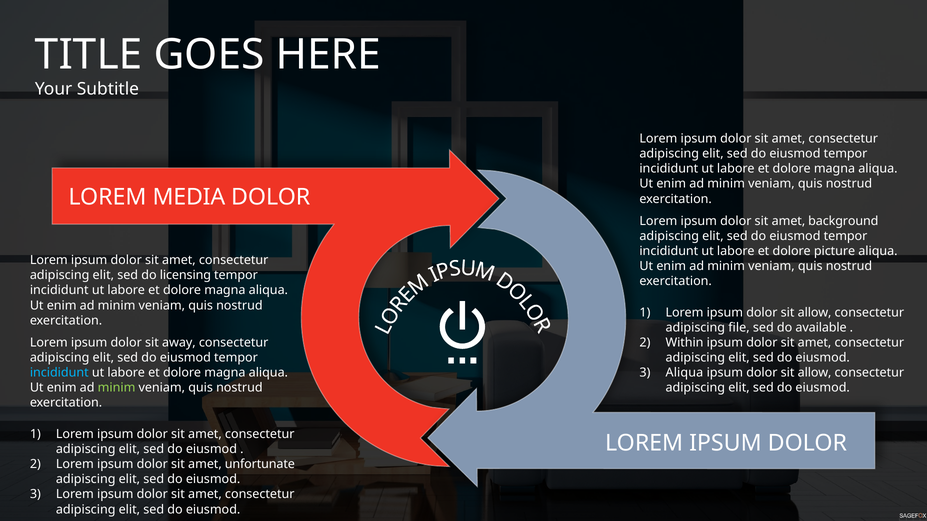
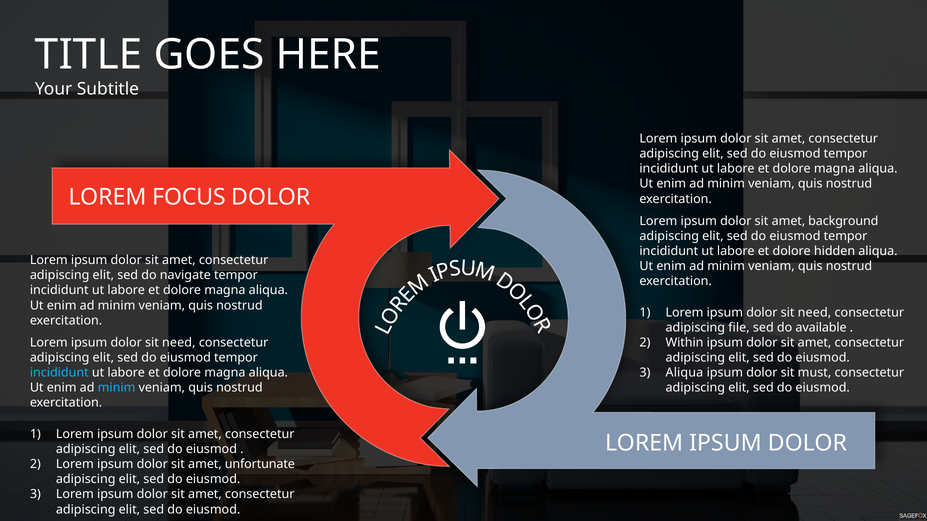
MEDIA: MEDIA -> FOCUS
picture: picture -> hidden
licensing: licensing -> navigate
allow at (815, 313): allow -> need
away at (179, 343): away -> need
allow at (815, 373): allow -> must
minim at (117, 388) colour: light green -> light blue
